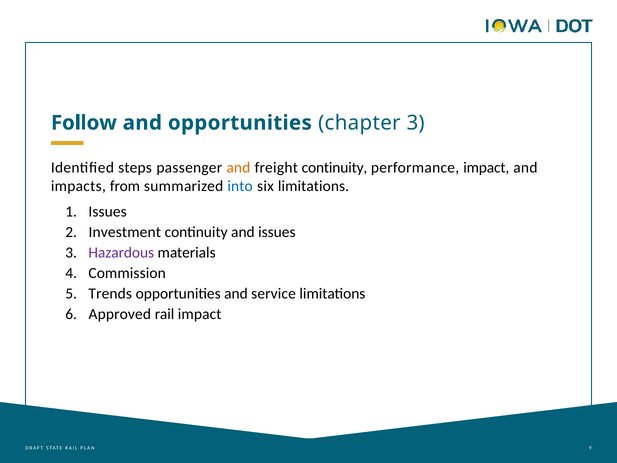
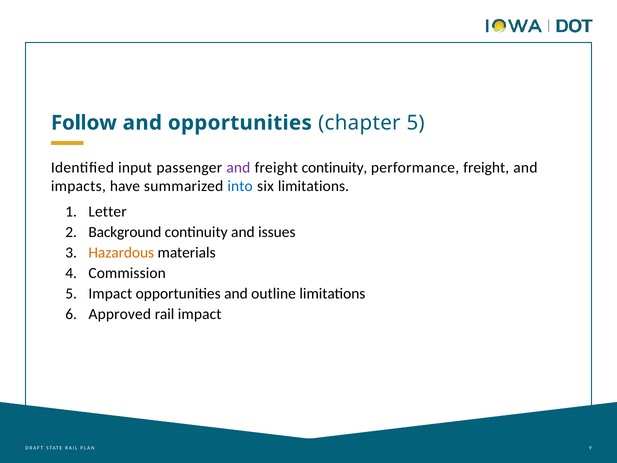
chapter 3: 3 -> 5
steps: steps -> input
and at (238, 167) colour: orange -> purple
performance impact: impact -> freight
from: from -> have
Issues at (108, 211): Issues -> Letter
Investment: Investment -> Background
Hazardous colour: purple -> orange
Trends at (110, 294): Trends -> Impact
service: service -> outline
